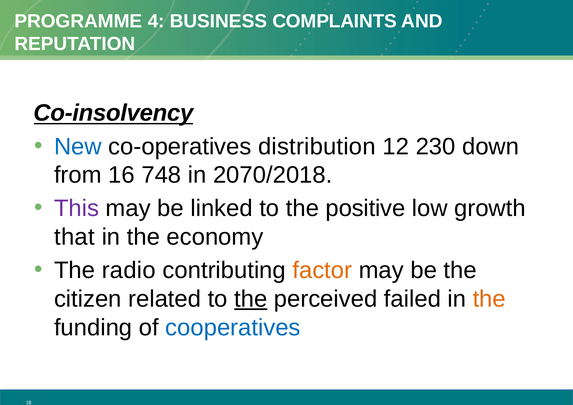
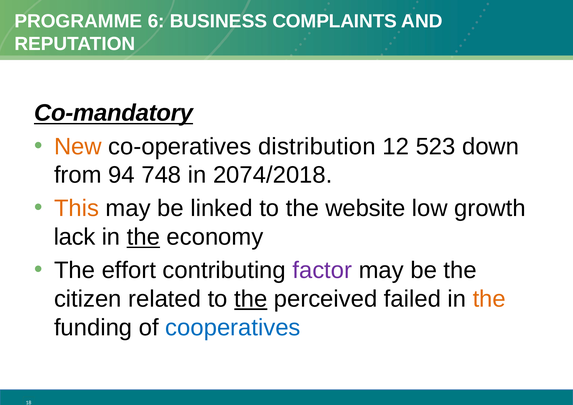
4: 4 -> 6
Co-insolvency: Co-insolvency -> Co-mandatory
New colour: blue -> orange
230: 230 -> 523
16: 16 -> 94
2070/2018: 2070/2018 -> 2074/2018
This colour: purple -> orange
positive: positive -> website
that: that -> lack
the at (143, 237) underline: none -> present
radio: radio -> effort
factor colour: orange -> purple
